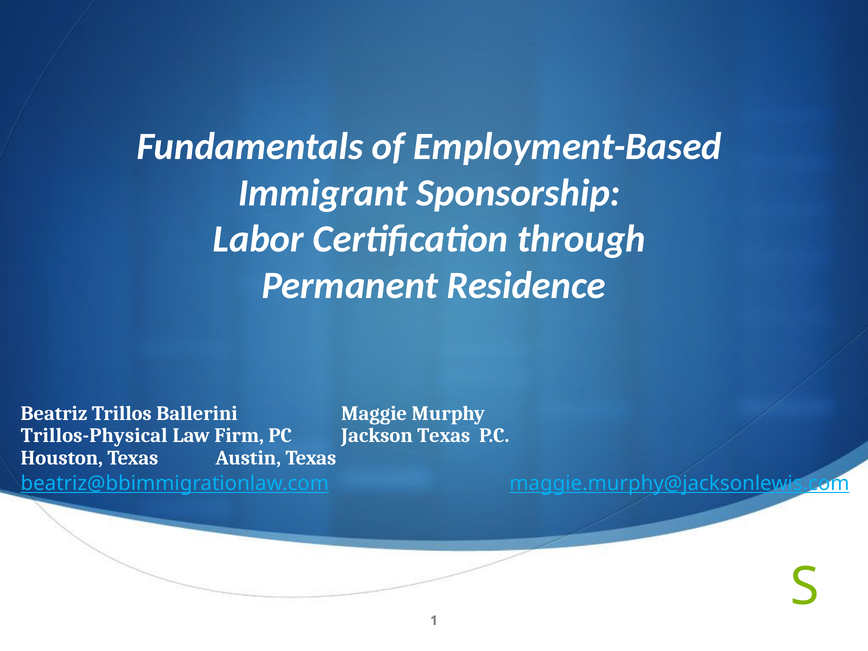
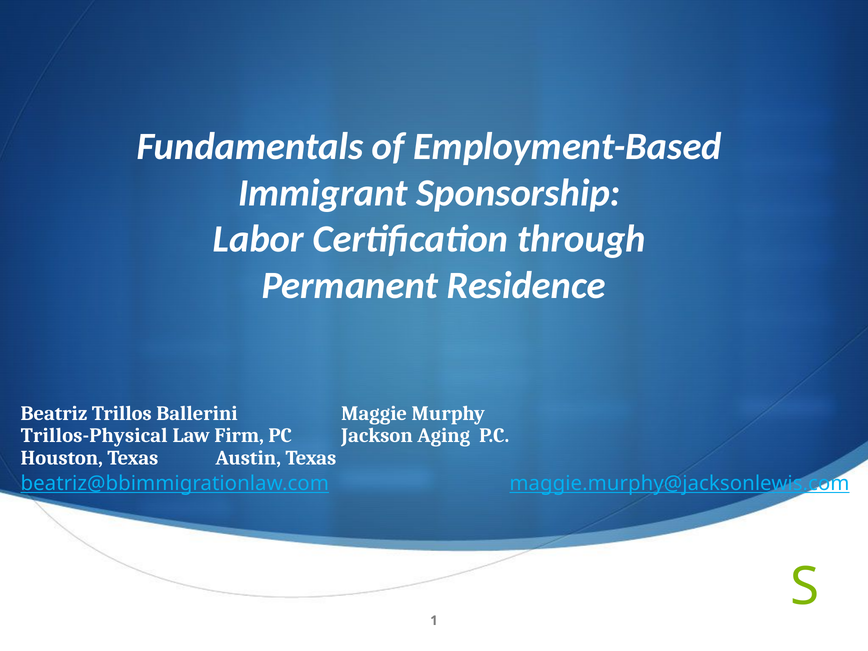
Jackson Texas: Texas -> Aging
